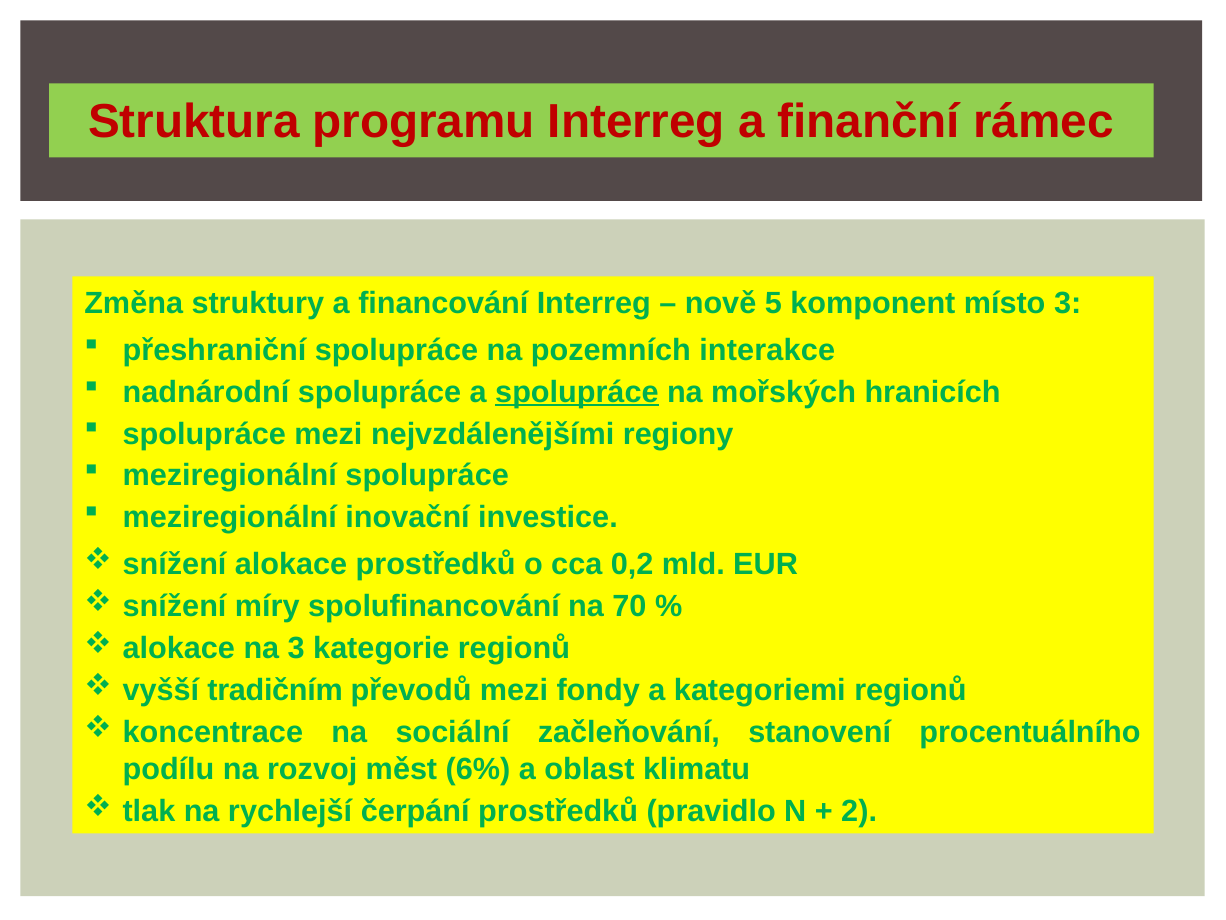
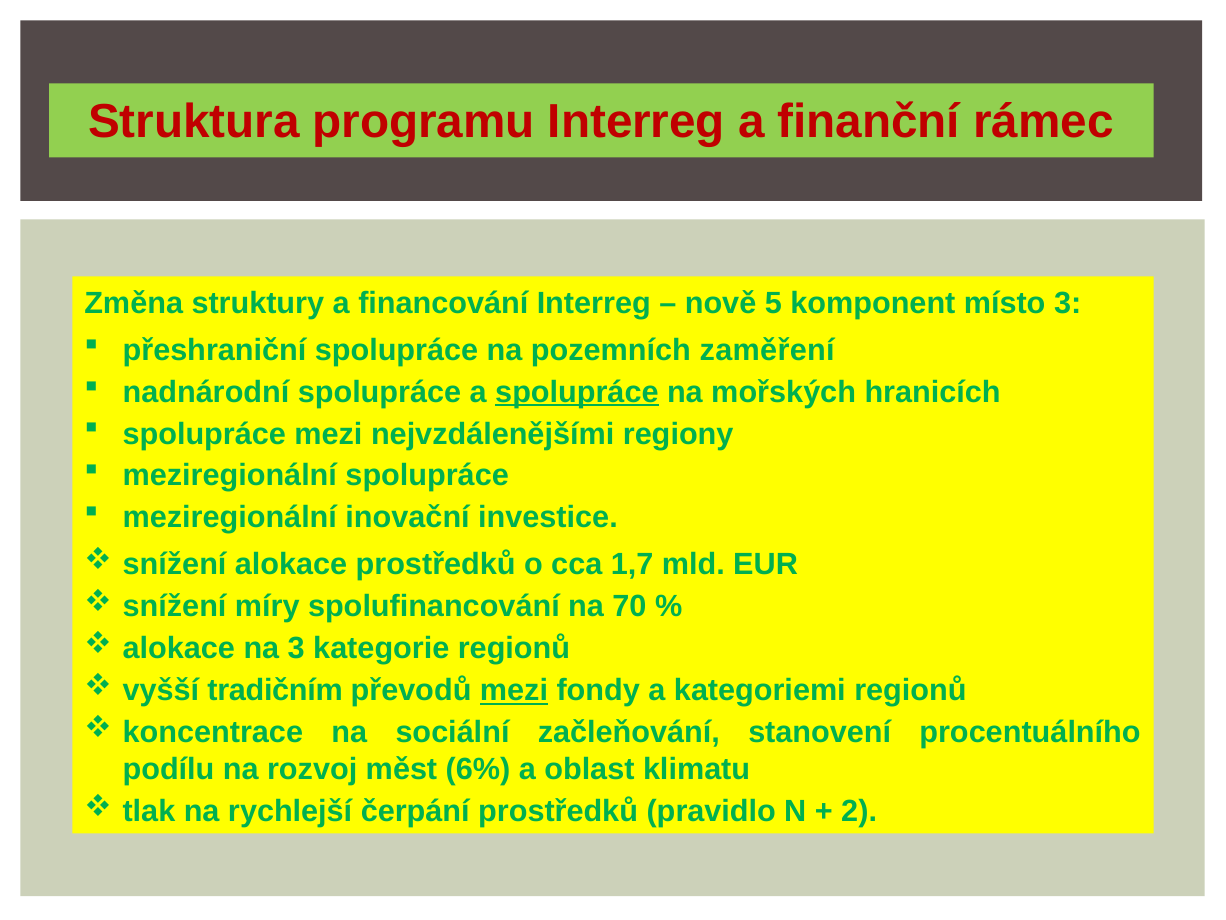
interakce: interakce -> zaměření
0,2: 0,2 -> 1,7
mezi at (514, 690) underline: none -> present
